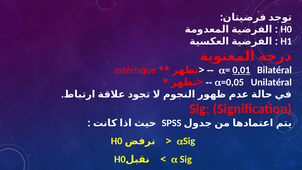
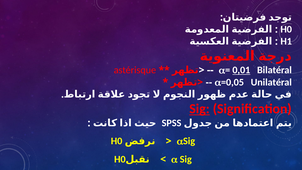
Sig at (200, 109) underline: none -> present
